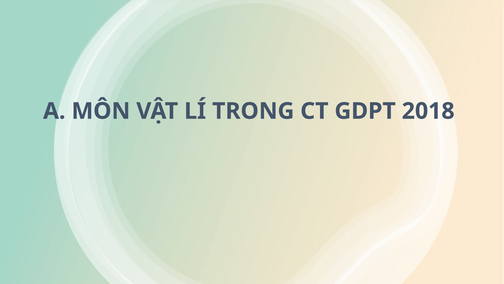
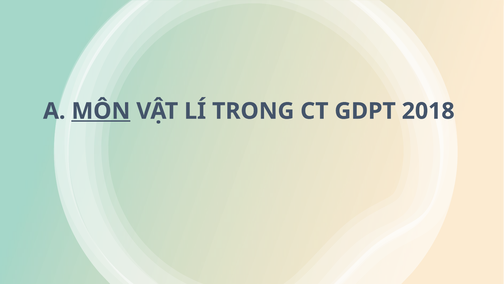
MÔN underline: none -> present
